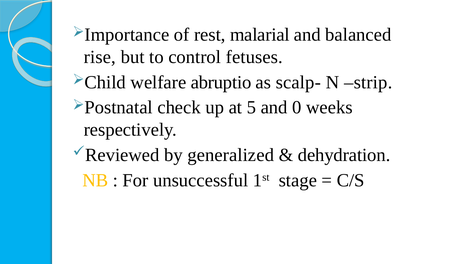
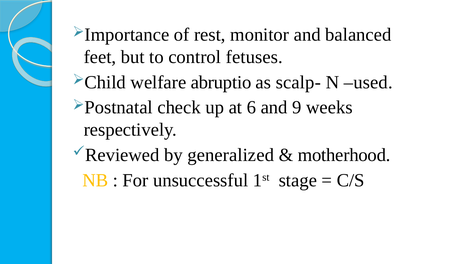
malarial: malarial -> monitor
rise: rise -> feet
strip: strip -> used
5: 5 -> 6
0: 0 -> 9
dehydration: dehydration -> motherhood
